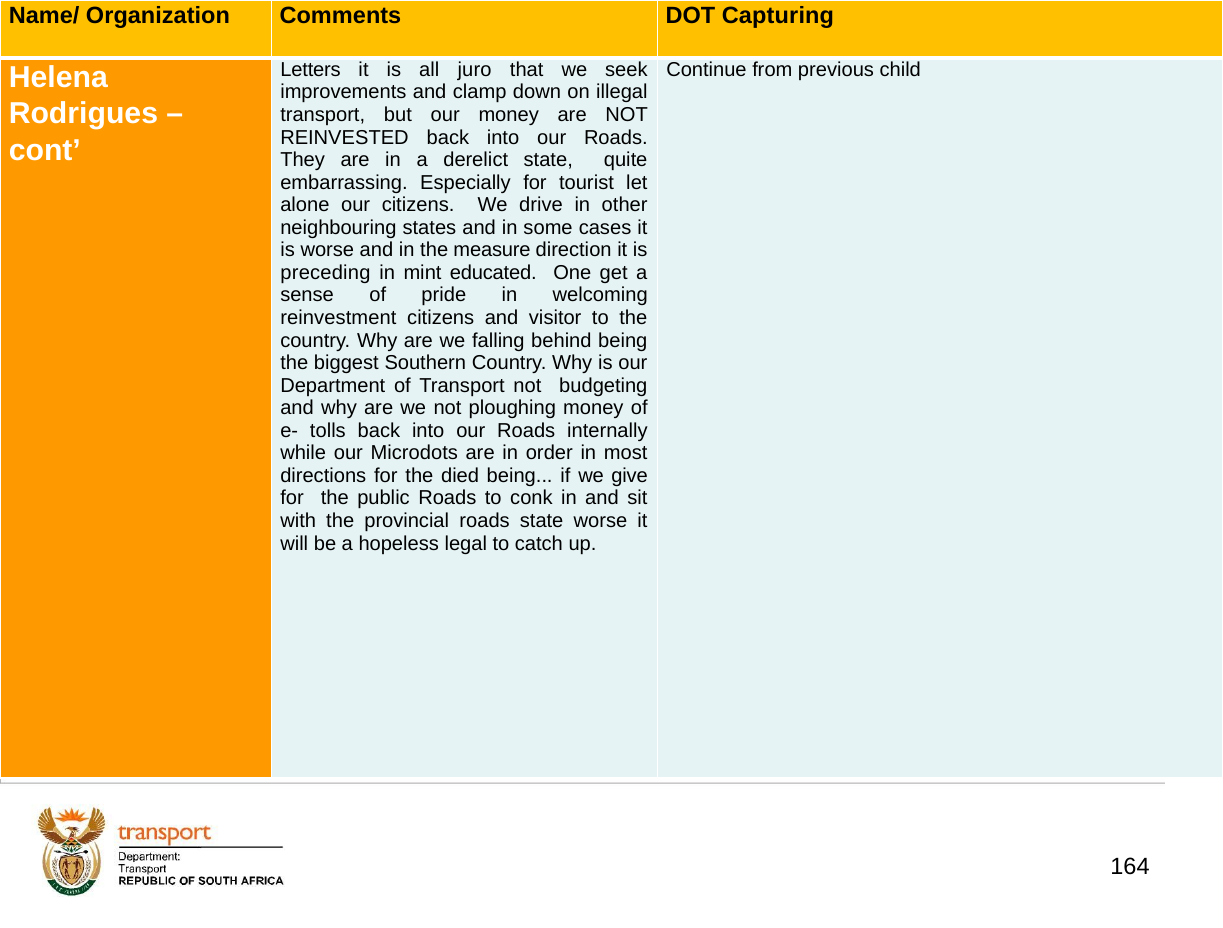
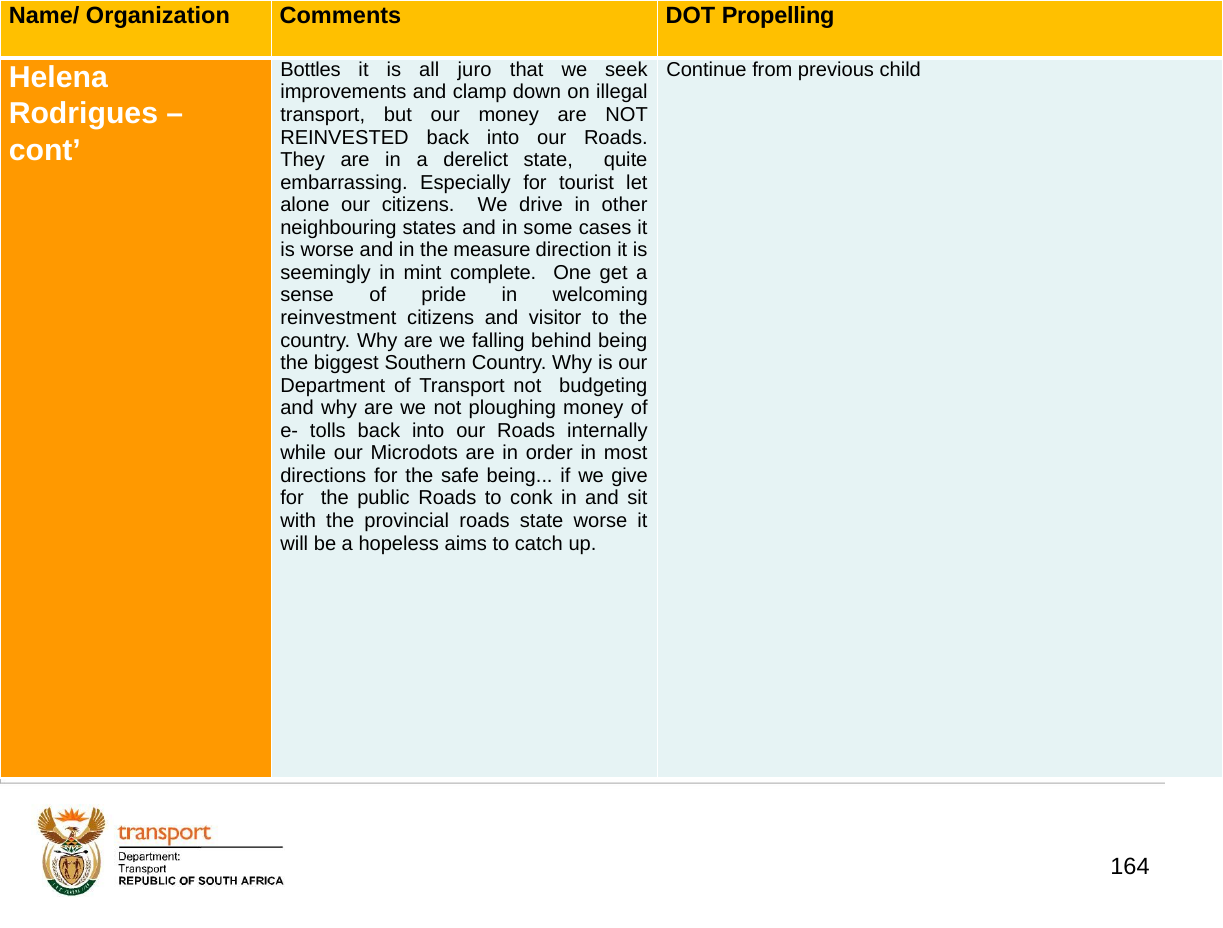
Capturing: Capturing -> Propelling
Letters: Letters -> Bottles
preceding: preceding -> seemingly
educated: educated -> complete
died: died -> safe
legal: legal -> aims
